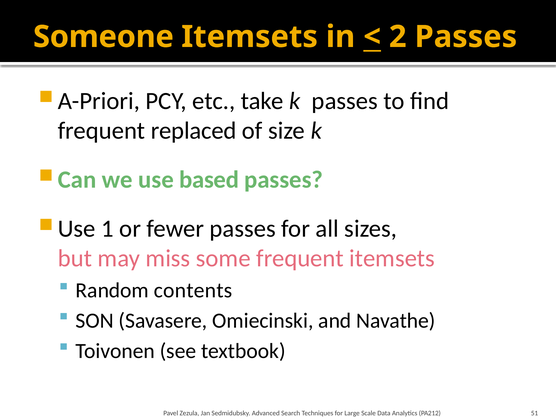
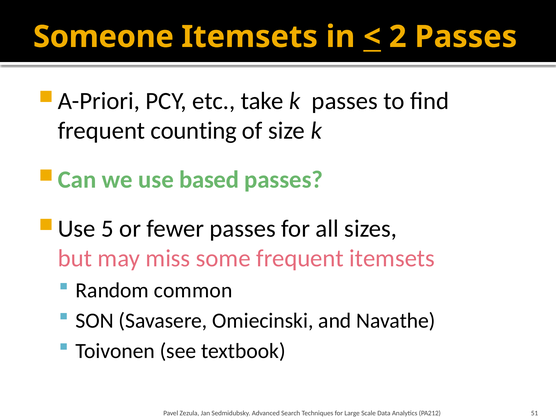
replaced: replaced -> counting
1: 1 -> 5
contents: contents -> common
